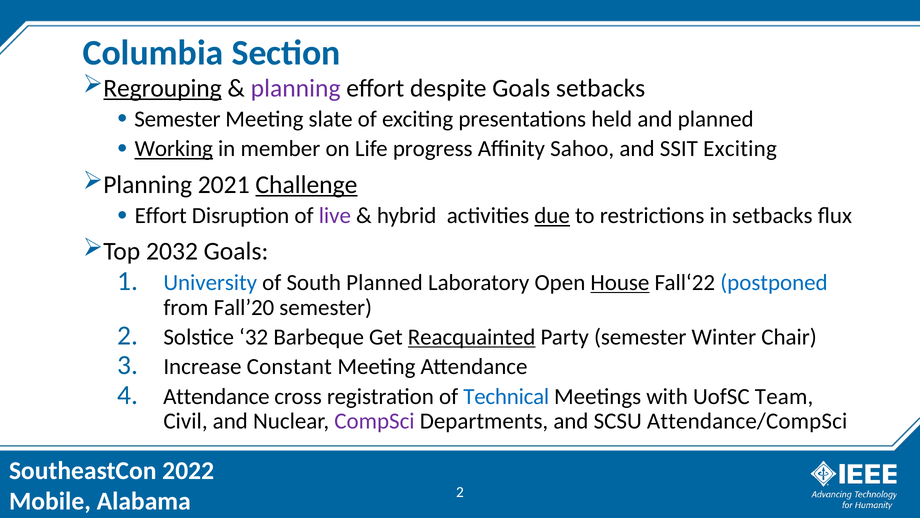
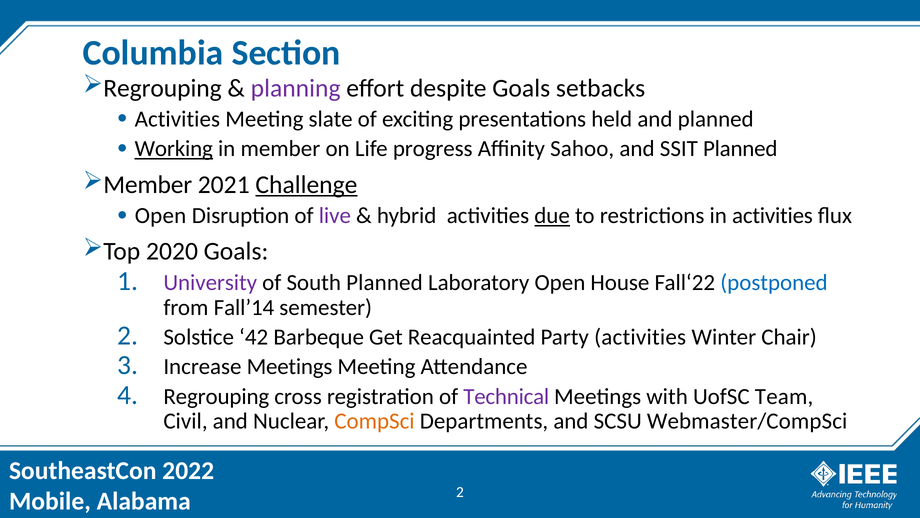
Regrouping at (163, 88) underline: present -> none
Semester at (177, 119): Semester -> Activities
SSIT Exciting: Exciting -> Planned
Planning at (148, 184): Planning -> Member
Effort at (161, 215): Effort -> Open
in setbacks: setbacks -> activities
2032: 2032 -> 2020
University colour: blue -> purple
House underline: present -> none
Fall’20: Fall’20 -> Fall’14
32: 32 -> 42
Reacquainted underline: present -> none
Party semester: semester -> activities
Increase Constant: Constant -> Meetings
Attendance at (216, 396): Attendance -> Regrouping
Technical colour: blue -> purple
CompSci colour: purple -> orange
Attendance/CompSci: Attendance/CompSci -> Webmaster/CompSci
